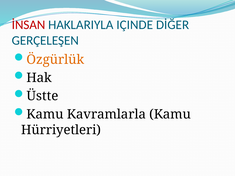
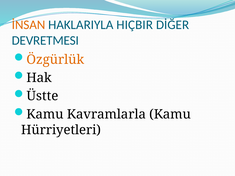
İNSAN colour: red -> orange
IÇINDE: IÇINDE -> HIÇBIR
GERÇELEŞEN: GERÇELEŞEN -> DEVRETMESI
